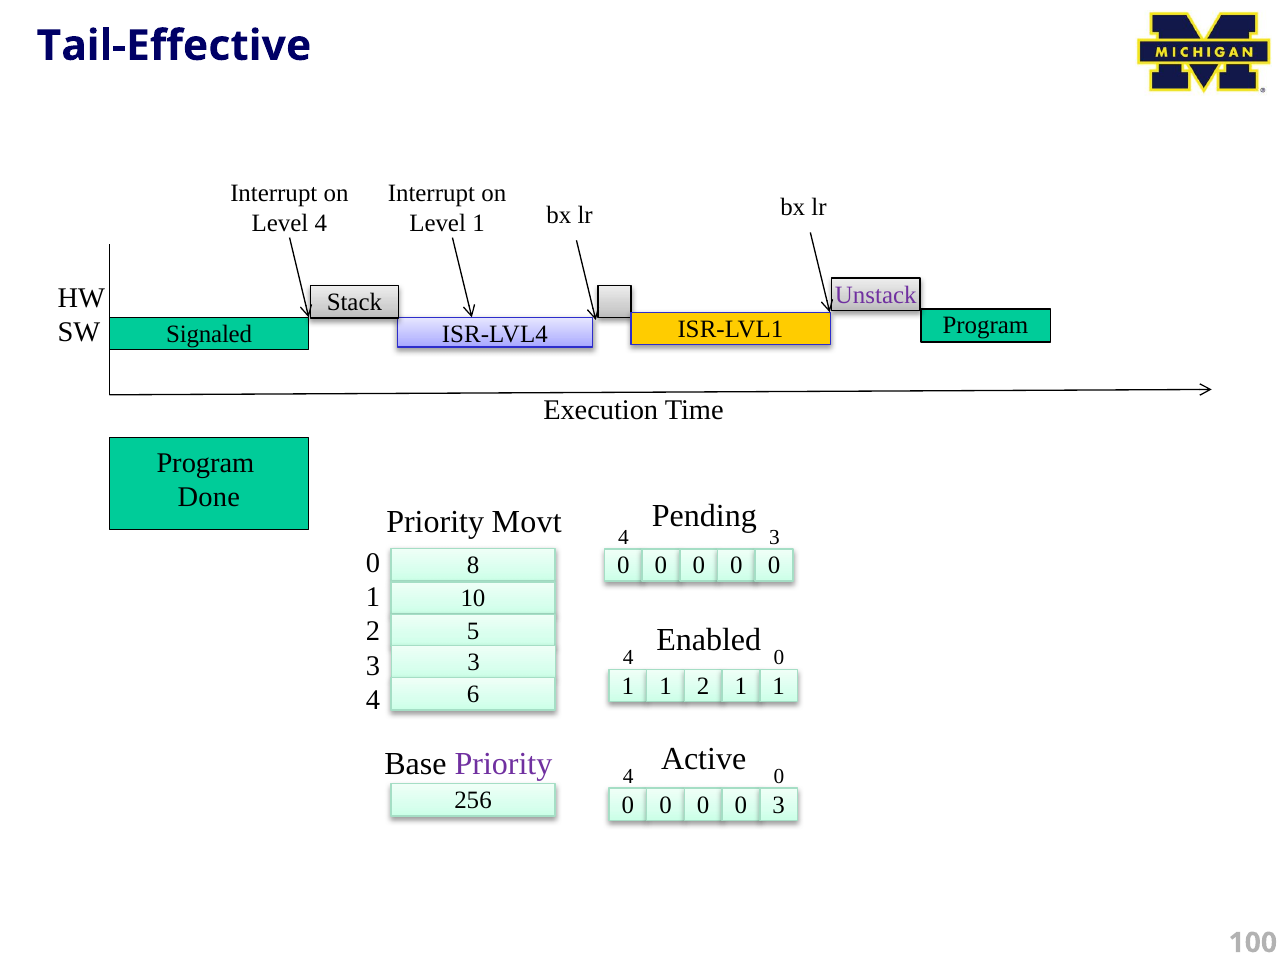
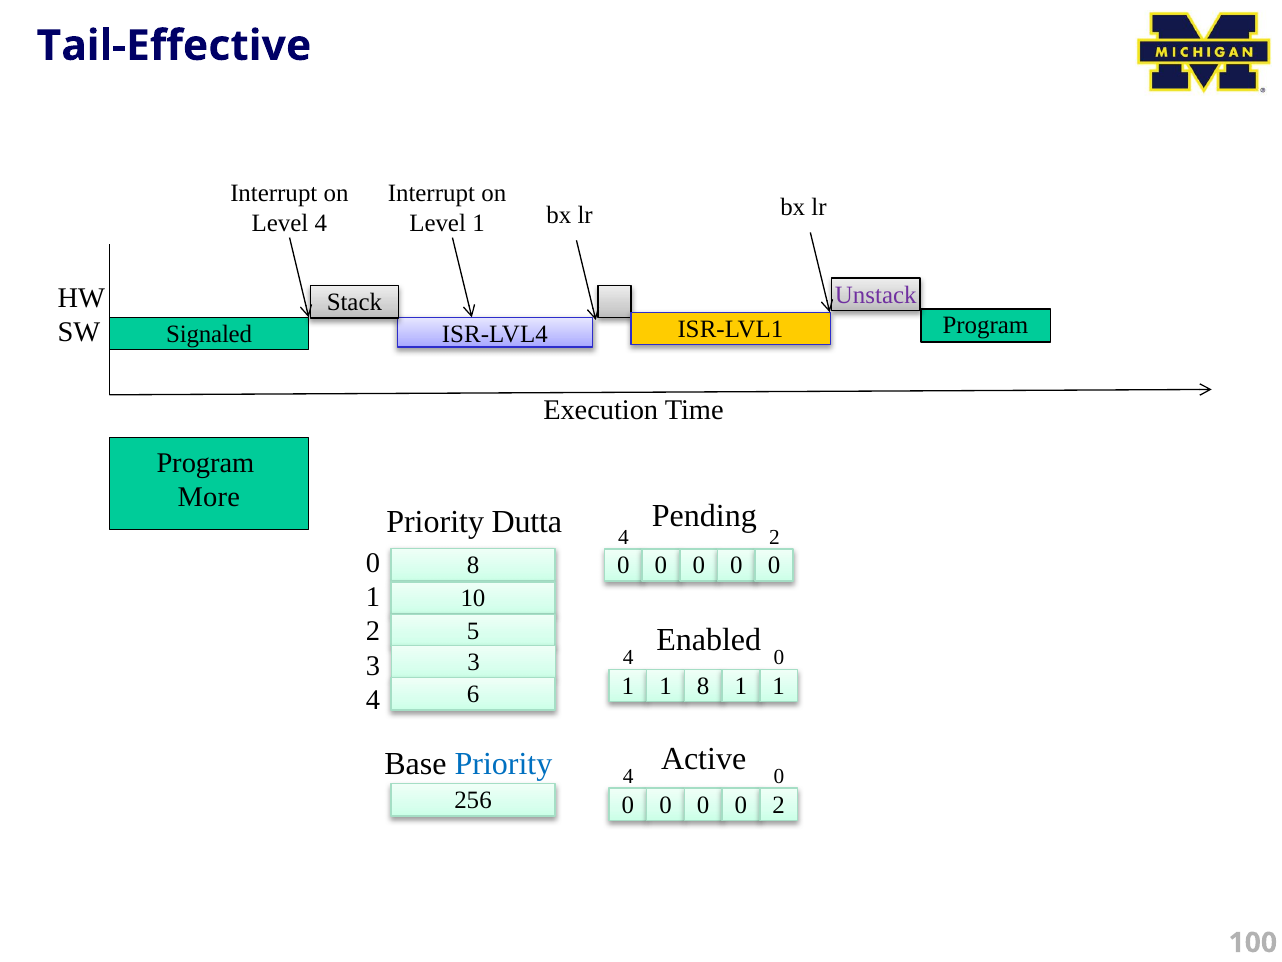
Done: Done -> More
Movt: Movt -> Dutta
4 3: 3 -> 2
1 1 2: 2 -> 8
Priority at (504, 764) colour: purple -> blue
0 3: 3 -> 2
